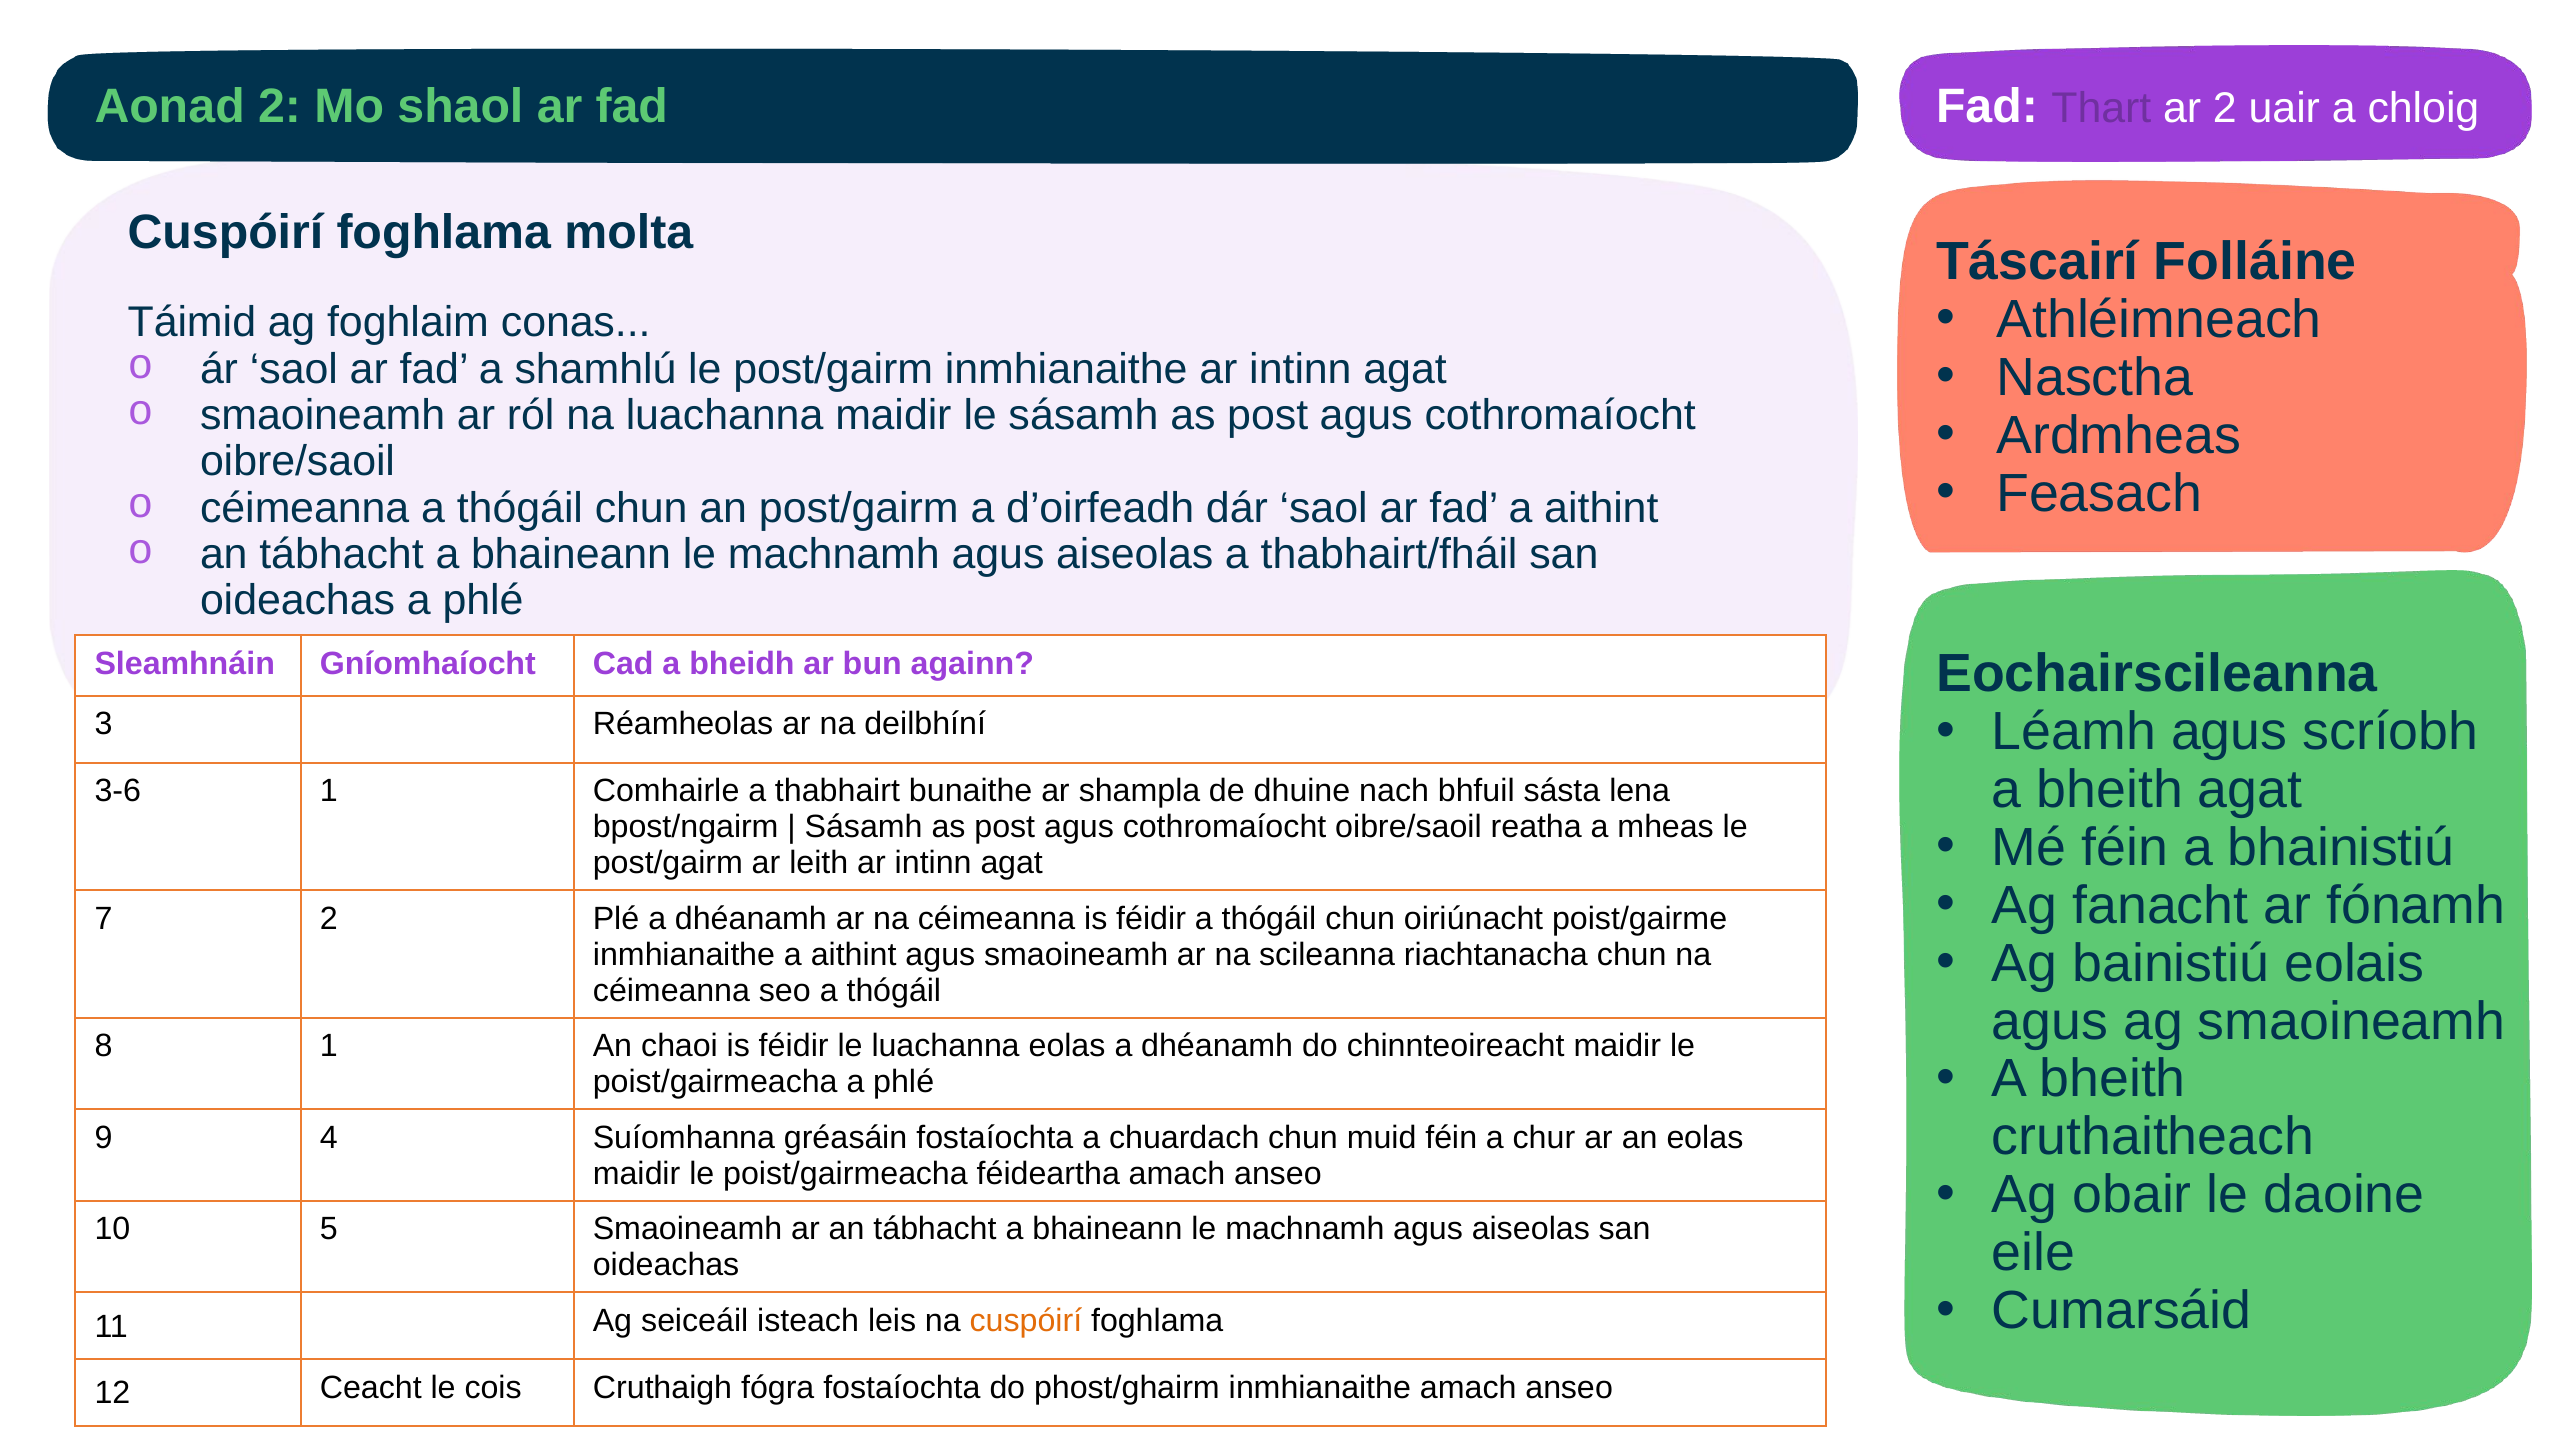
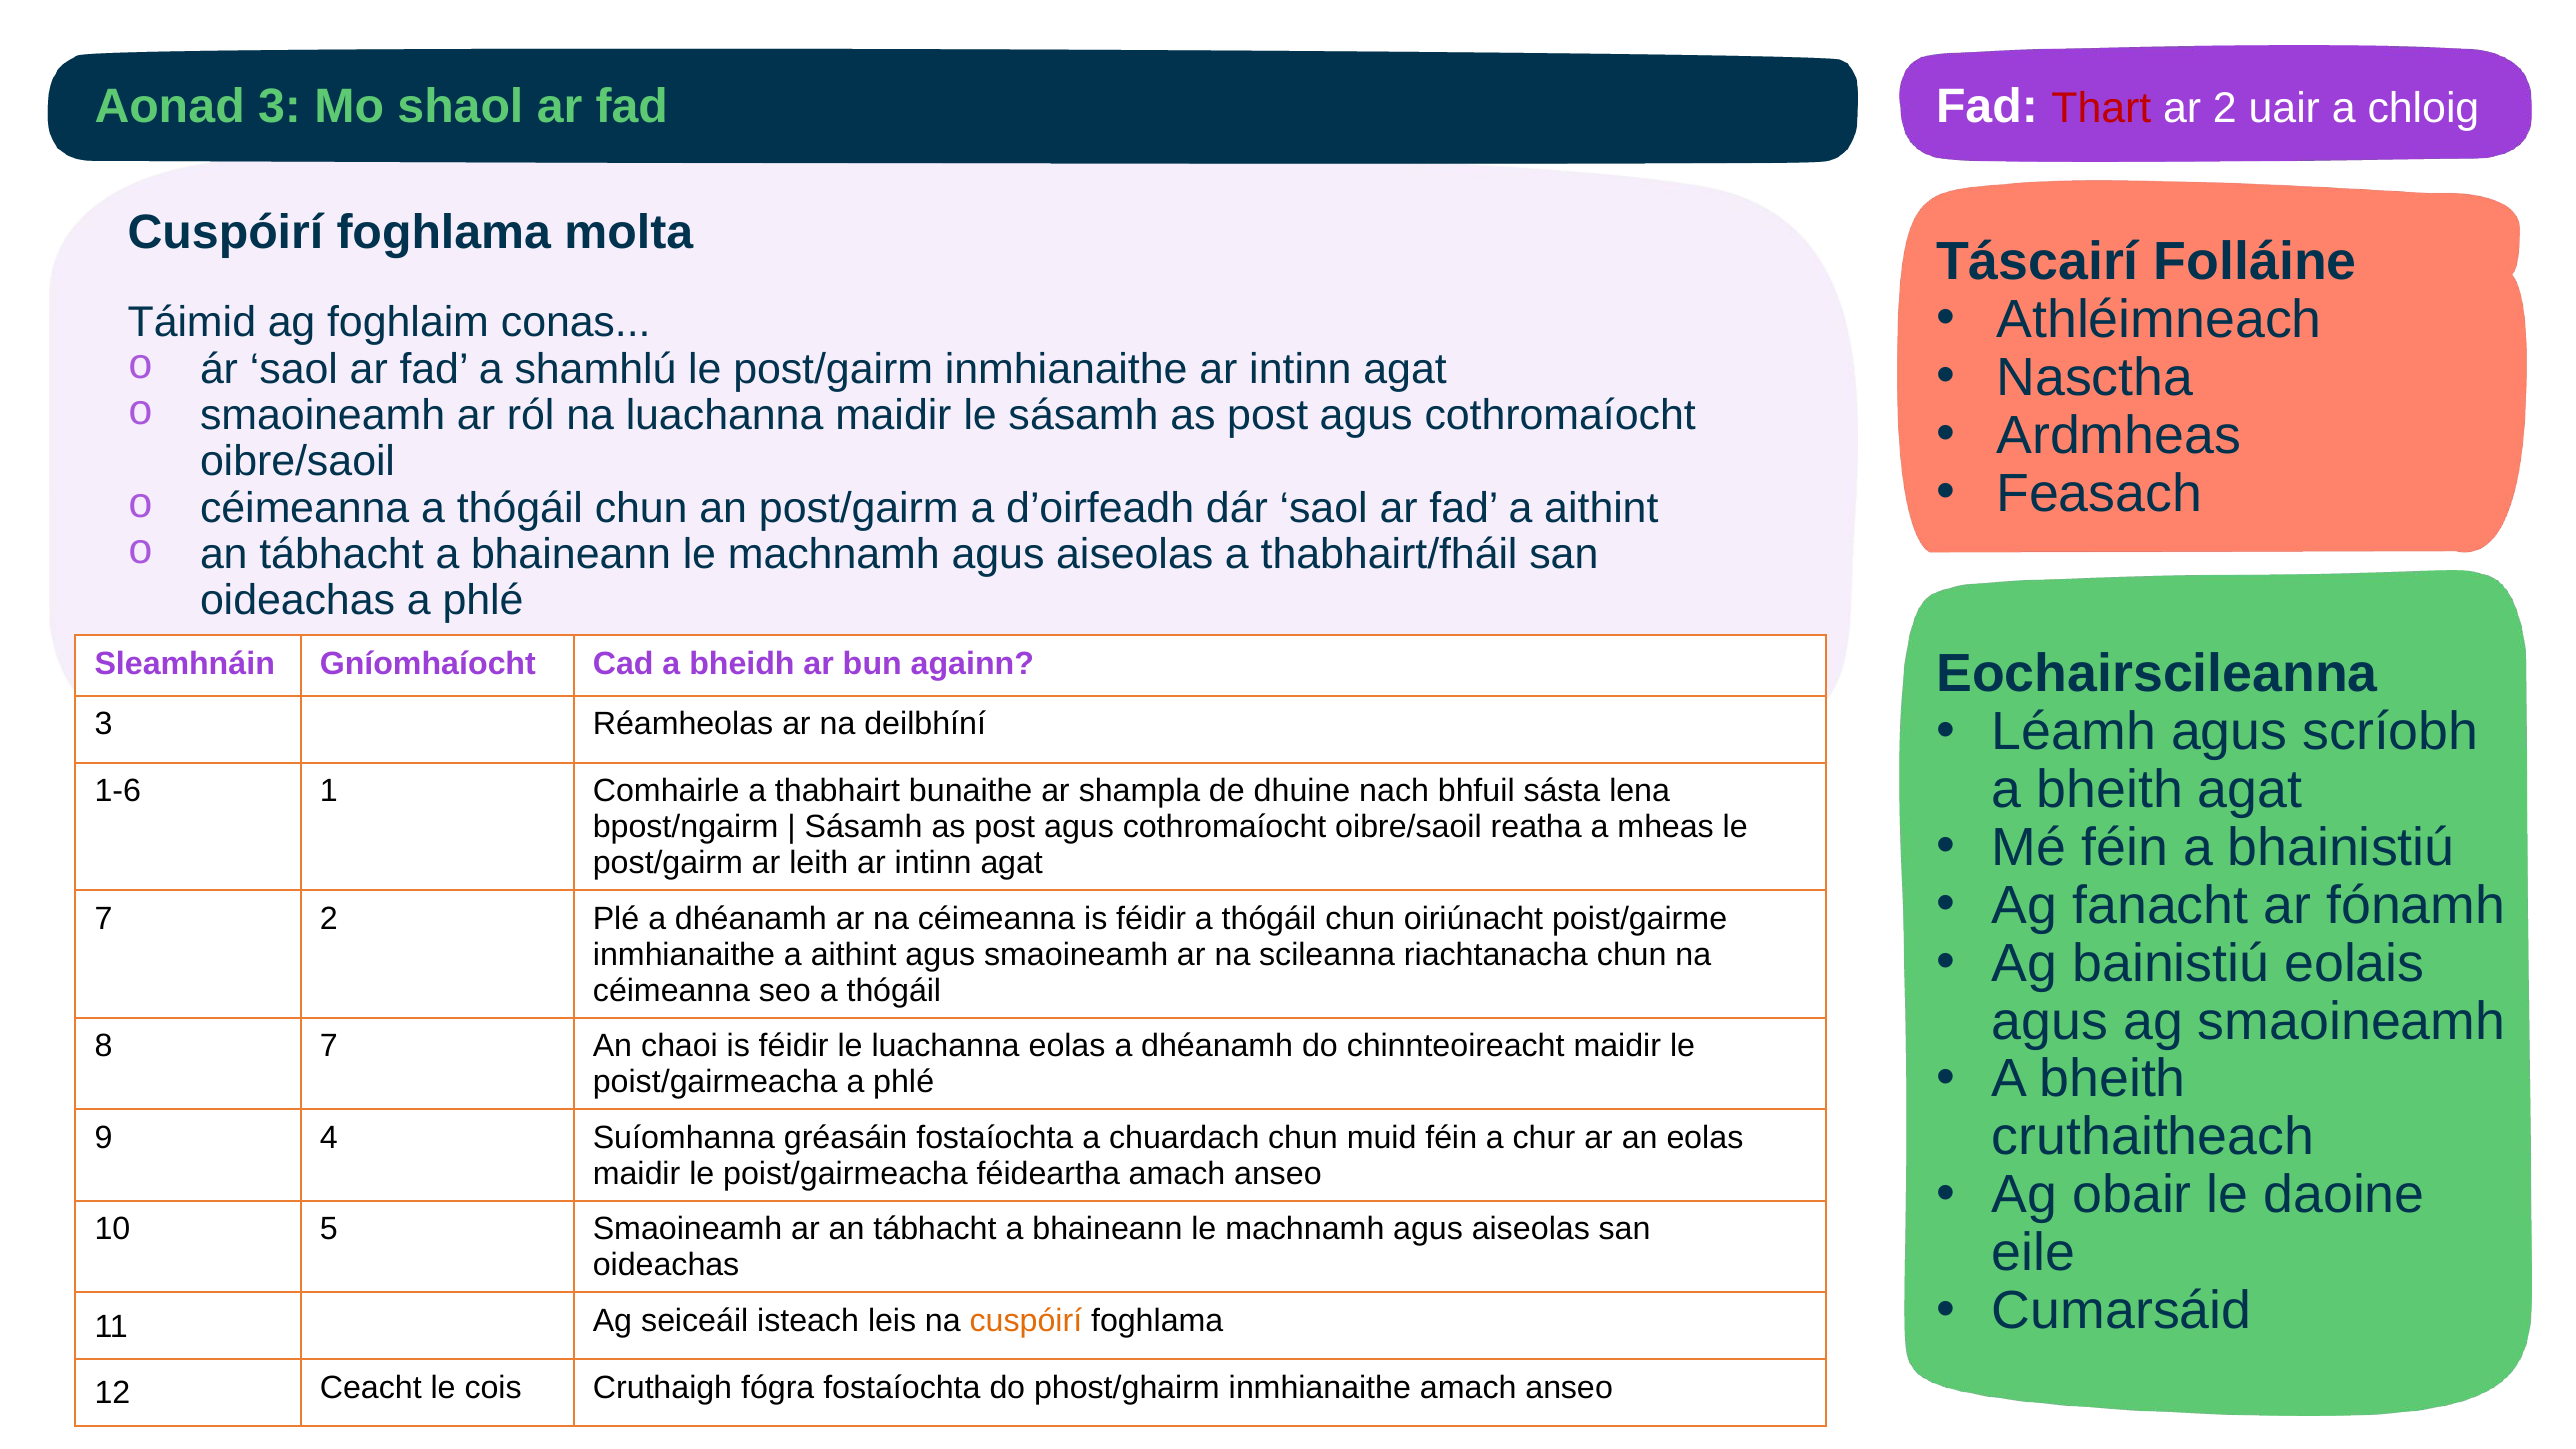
Aonad 2: 2 -> 3
Thart colour: purple -> red
3-6: 3-6 -> 1-6
8 1: 1 -> 7
